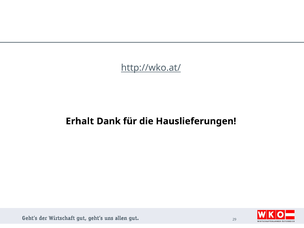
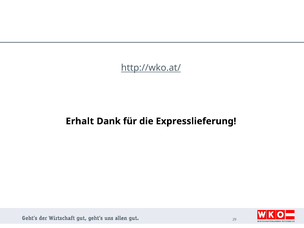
Hauslieferungen: Hauslieferungen -> Expresslieferung
